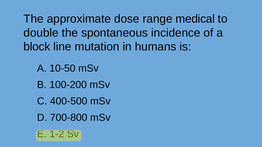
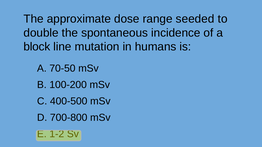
medical: medical -> seeded
10-50: 10-50 -> 70-50
